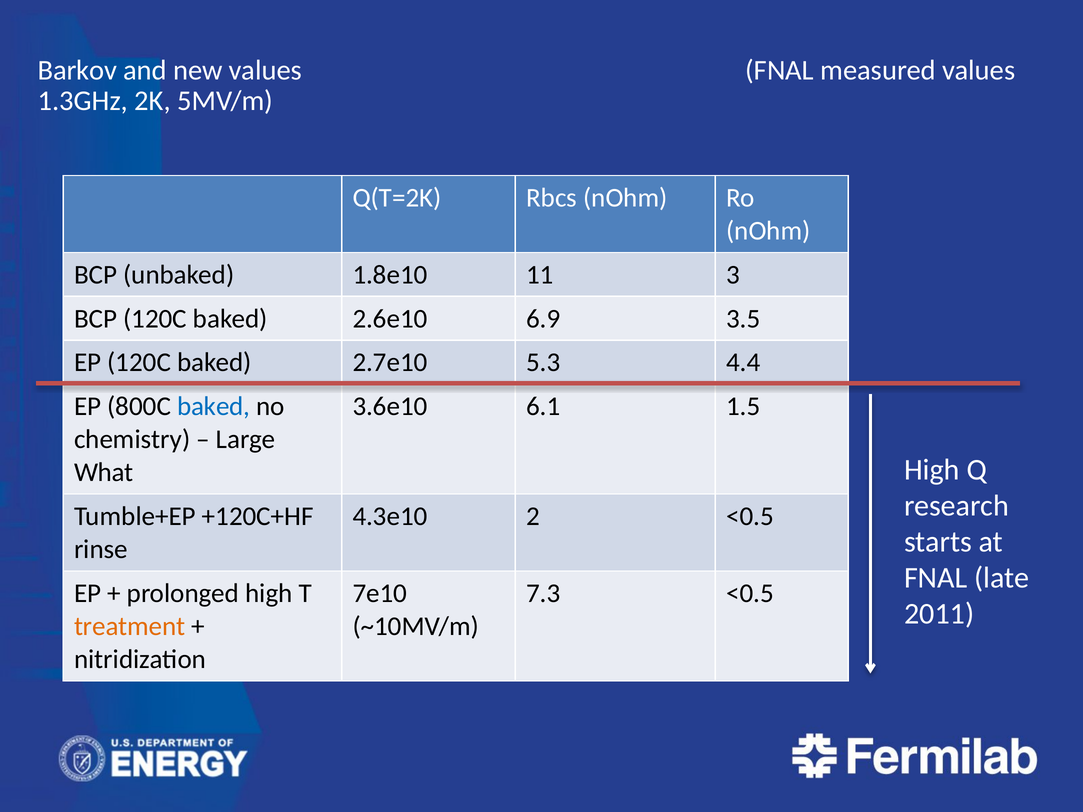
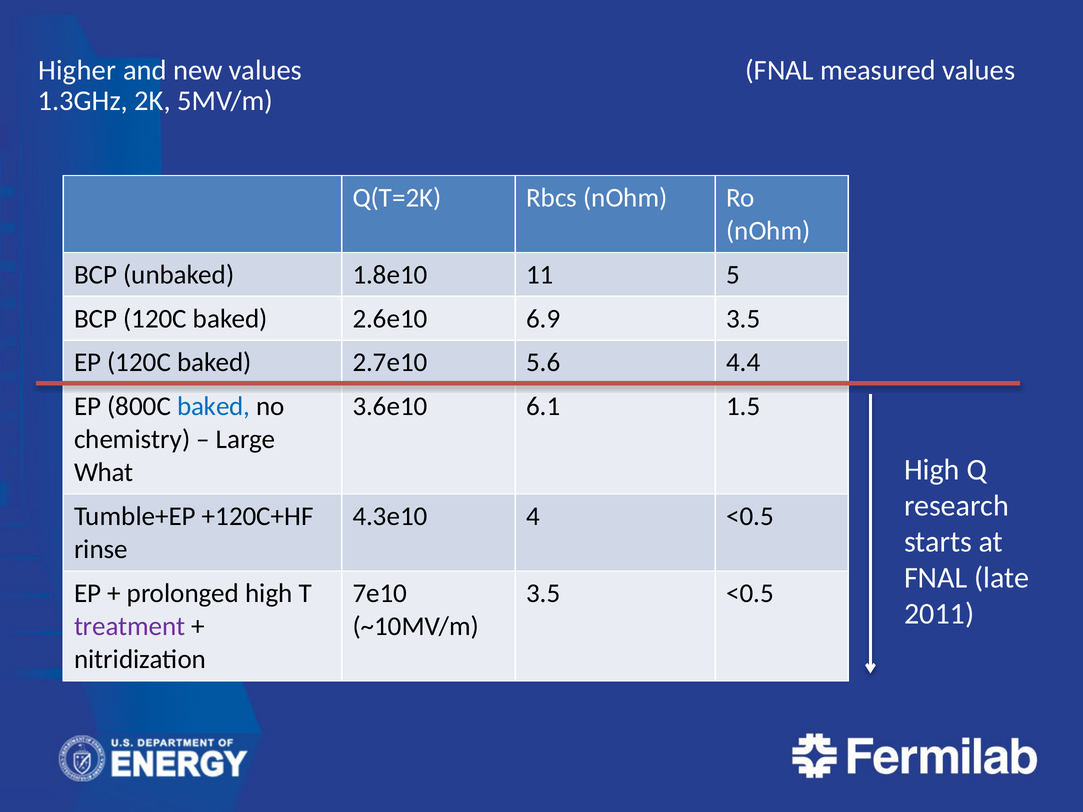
Barkov: Barkov -> Higher
3: 3 -> 5
5.3: 5.3 -> 5.6
2: 2 -> 4
7.3 at (543, 593): 7.3 -> 3.5
treatment colour: orange -> purple
